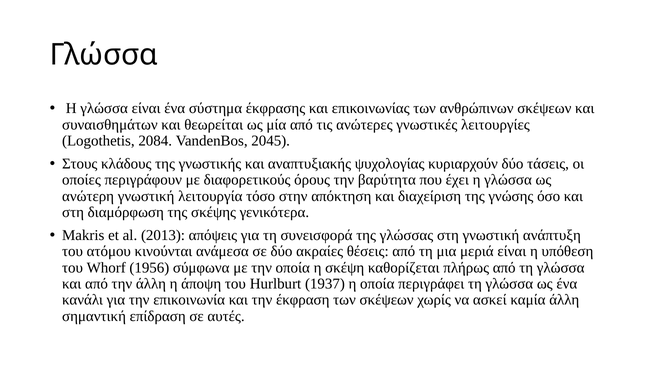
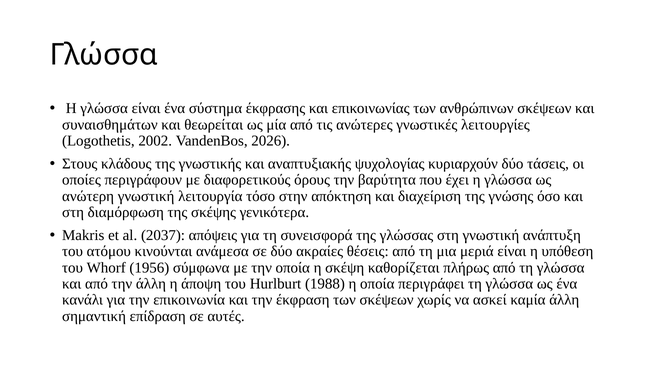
2084: 2084 -> 2002
2045: 2045 -> 2026
2013: 2013 -> 2037
1937: 1937 -> 1988
